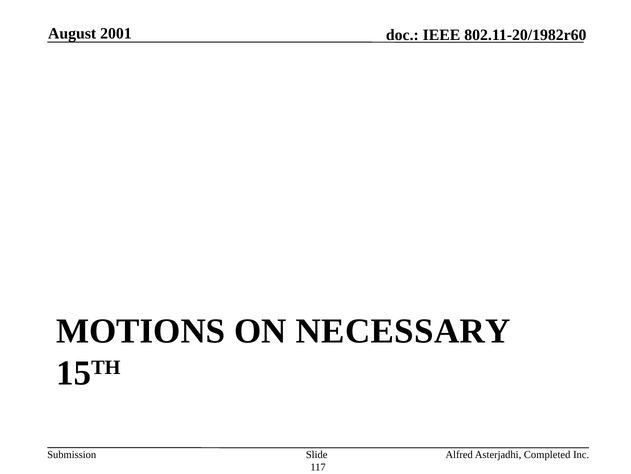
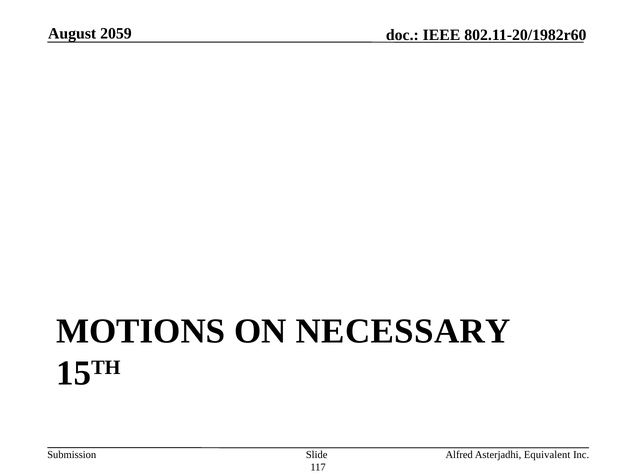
2001: 2001 -> 2059
Completed: Completed -> Equivalent
